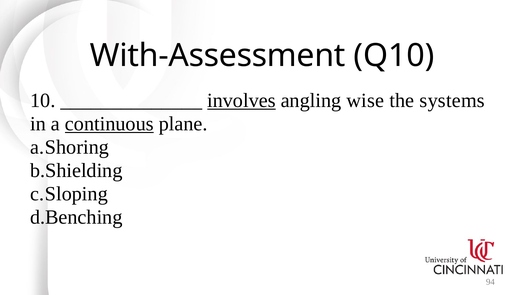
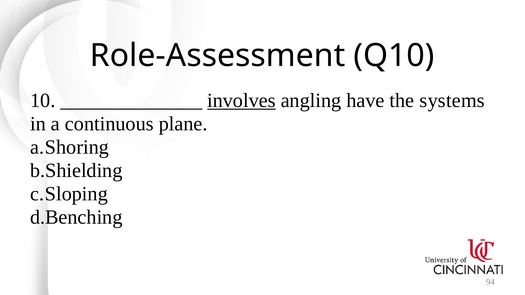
With-Assessment: With-Assessment -> Role-Assessment
wise: wise -> have
continuous underline: present -> none
